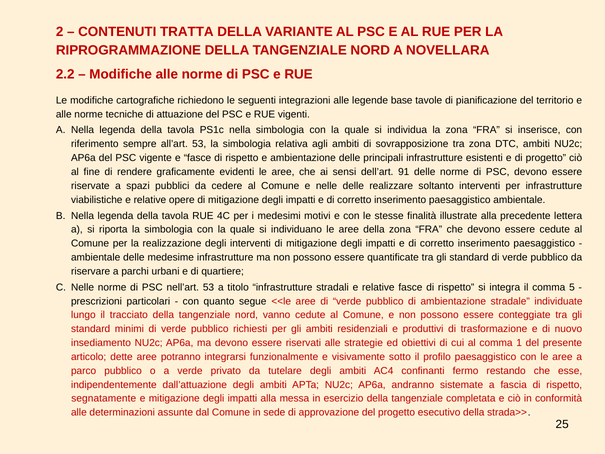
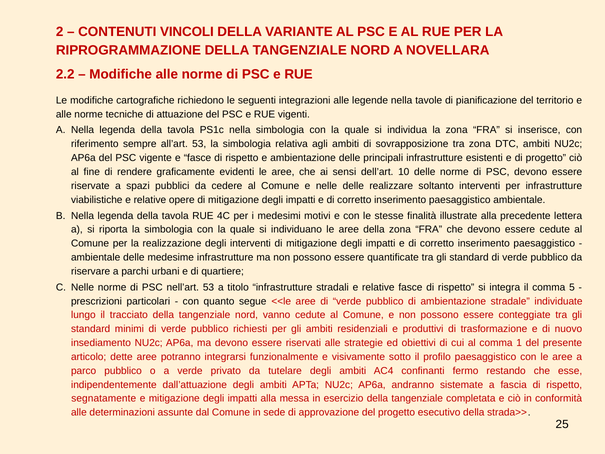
TRATTA: TRATTA -> VINCOLI
legende base: base -> nella
91: 91 -> 10
